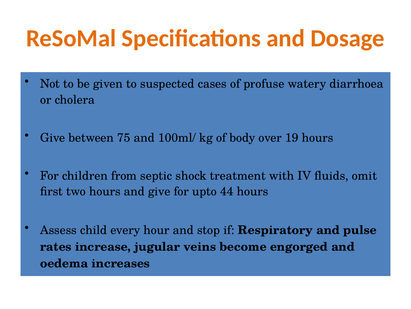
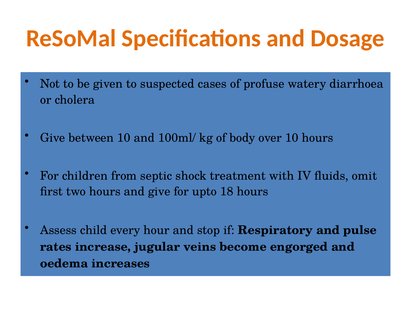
between 75: 75 -> 10
over 19: 19 -> 10
44: 44 -> 18
